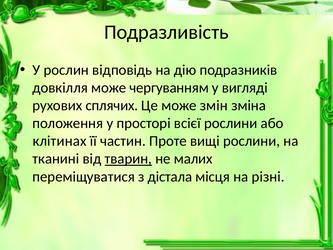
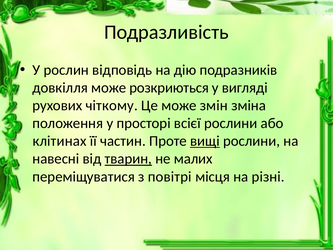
чергуванням: чергуванням -> розкриються
сплячих: сплячих -> чіткому
вищі underline: none -> present
тканині: тканині -> навесні
дістала: дістала -> повітрі
